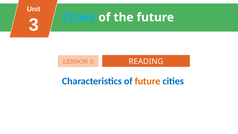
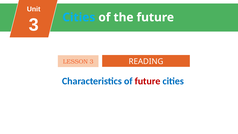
future at (148, 81) colour: orange -> red
